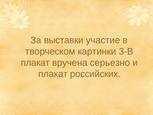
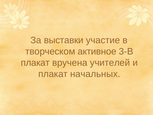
картинки: картинки -> активное
серьезно: серьезно -> учителей
российских: российских -> начальных
